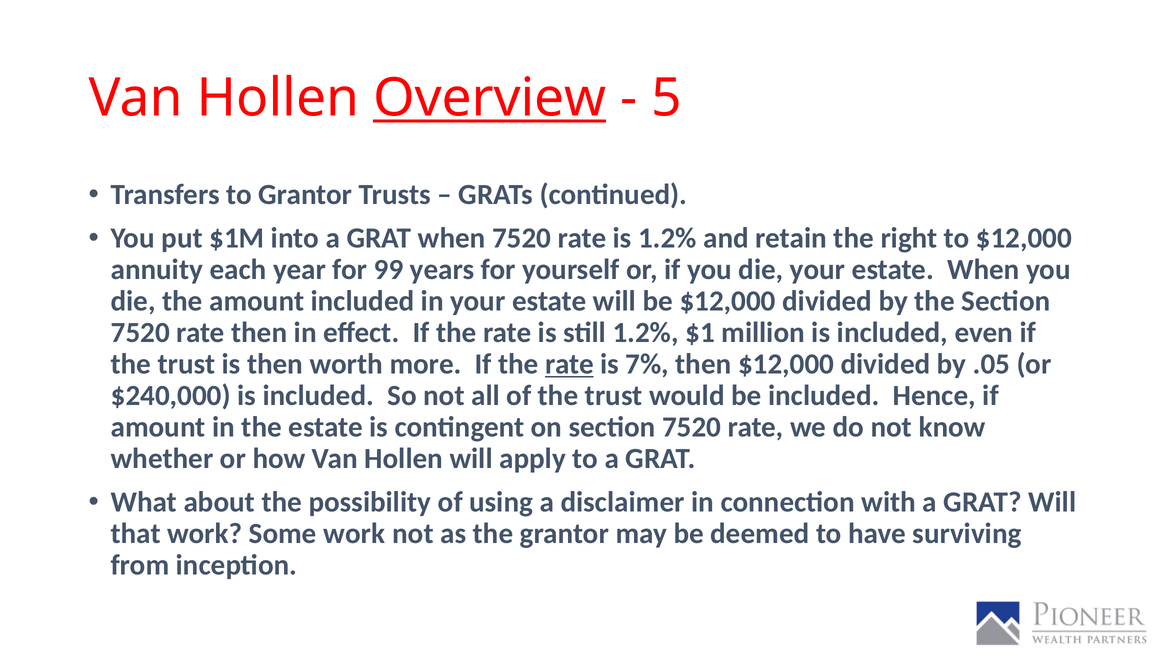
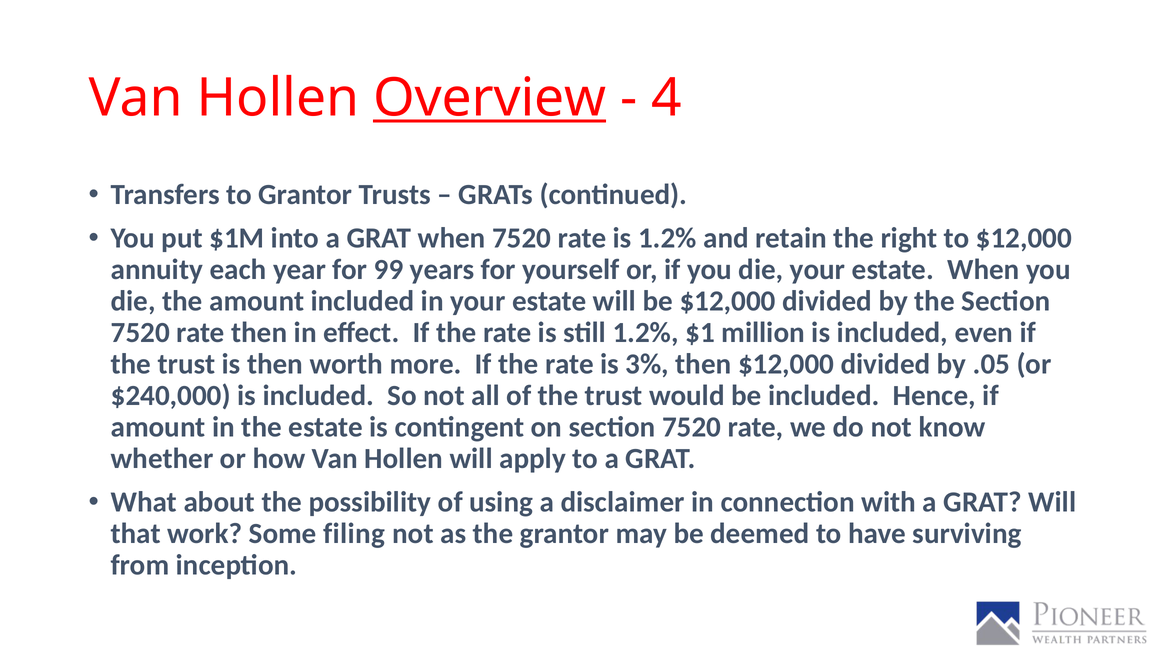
5: 5 -> 4
rate at (569, 364) underline: present -> none
7%: 7% -> 3%
Some work: work -> filing
